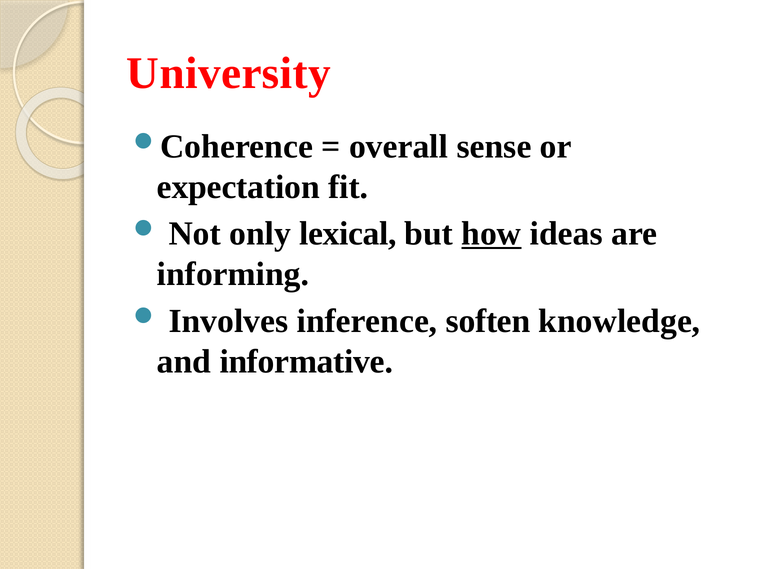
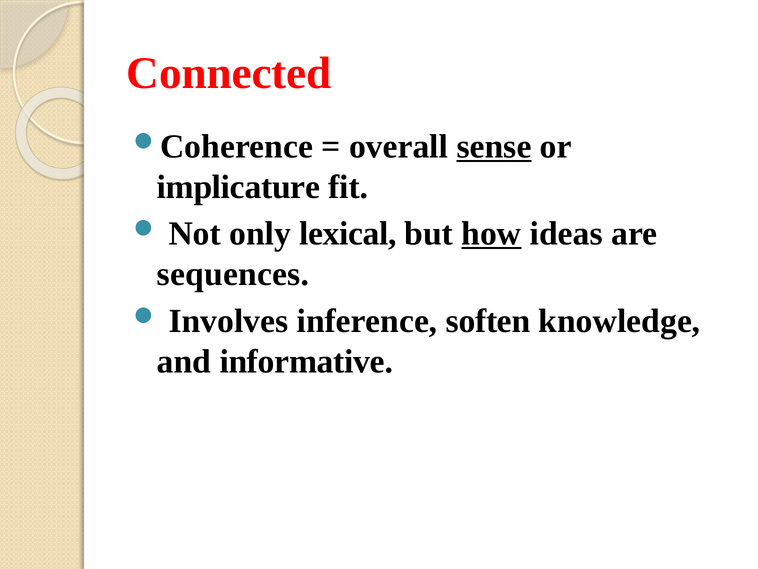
University: University -> Connected
sense underline: none -> present
expectation: expectation -> implicature
informing: informing -> sequences
